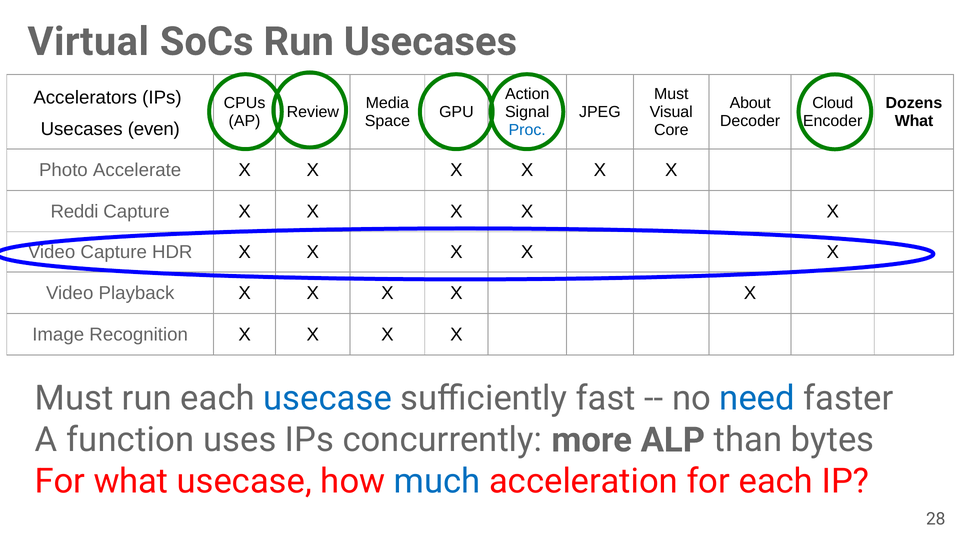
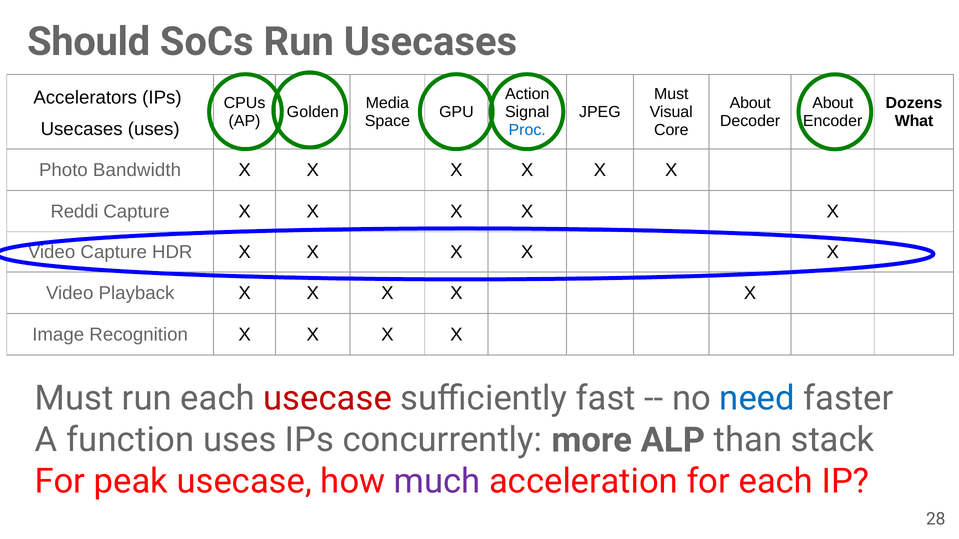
Virtual: Virtual -> Should
Cloud at (833, 103): Cloud -> About
Review: Review -> Golden
Usecases even: even -> uses
Accelerate: Accelerate -> Bandwidth
usecase at (328, 399) colour: blue -> red
bytes: bytes -> stack
For what: what -> peak
much colour: blue -> purple
